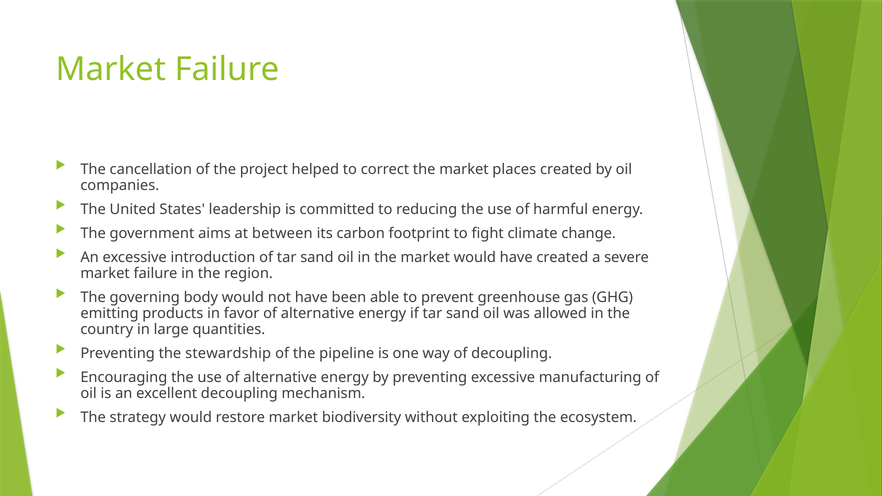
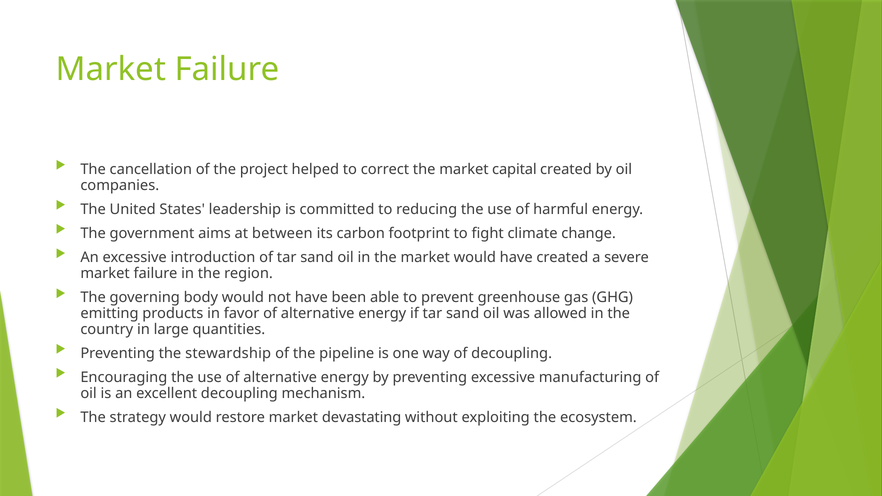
places: places -> capital
biodiversity: biodiversity -> devastating
